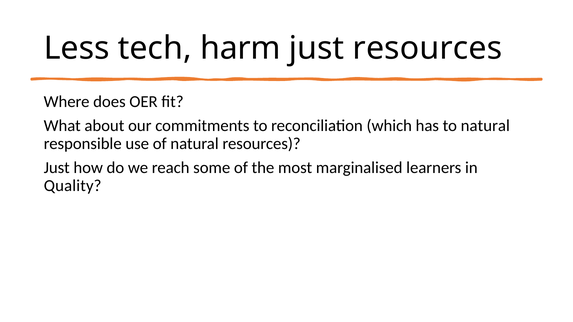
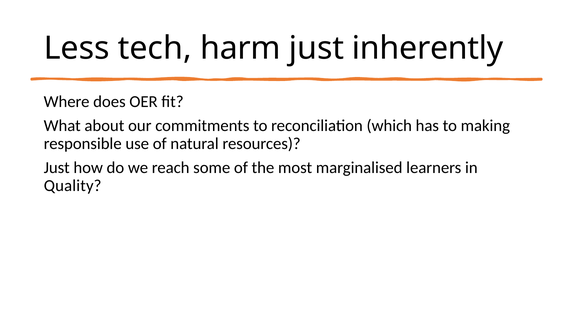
just resources: resources -> inherently
to natural: natural -> making
